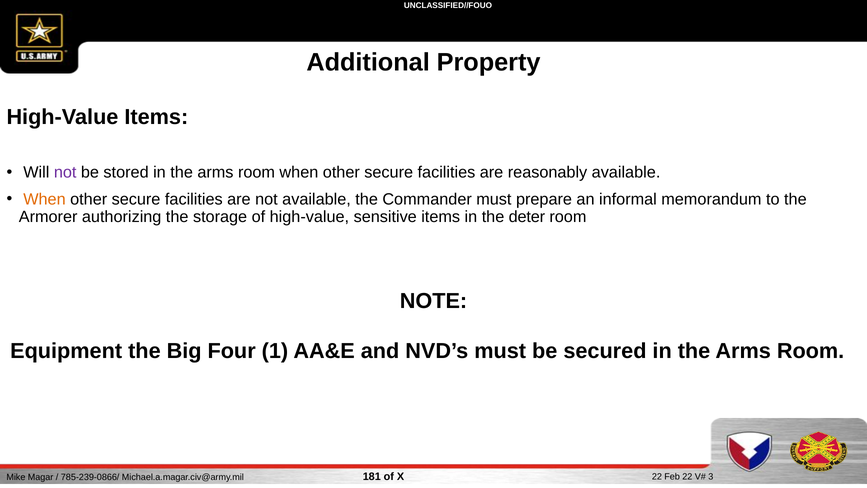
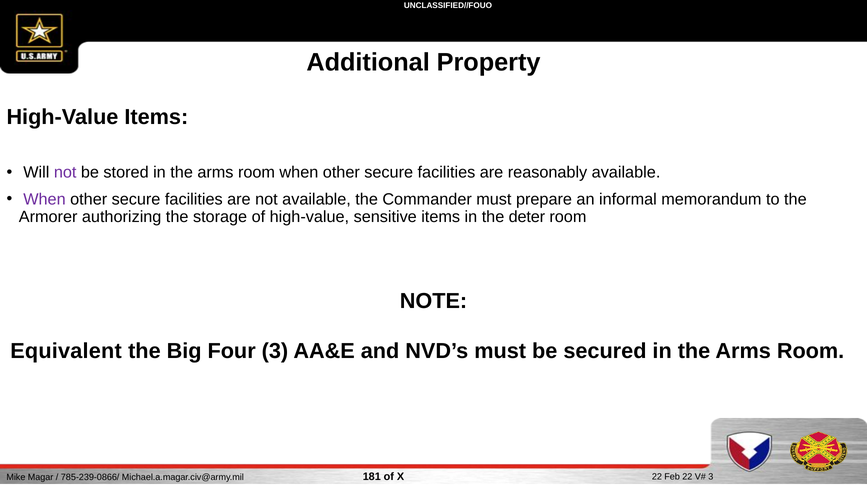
When at (44, 199) colour: orange -> purple
Equipment: Equipment -> Equivalent
Four 1: 1 -> 3
